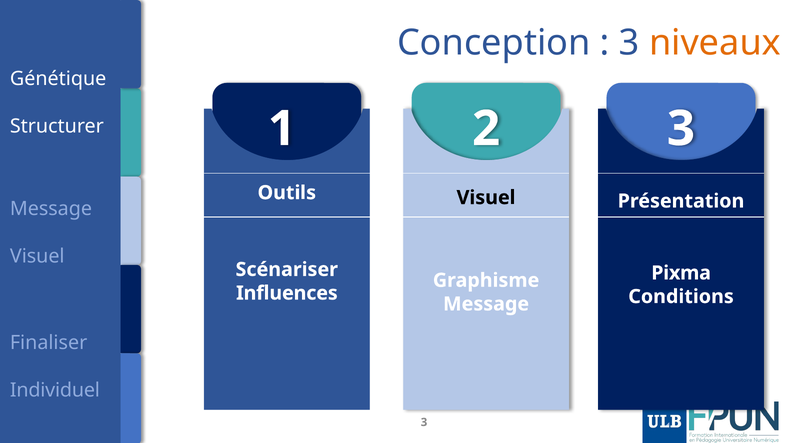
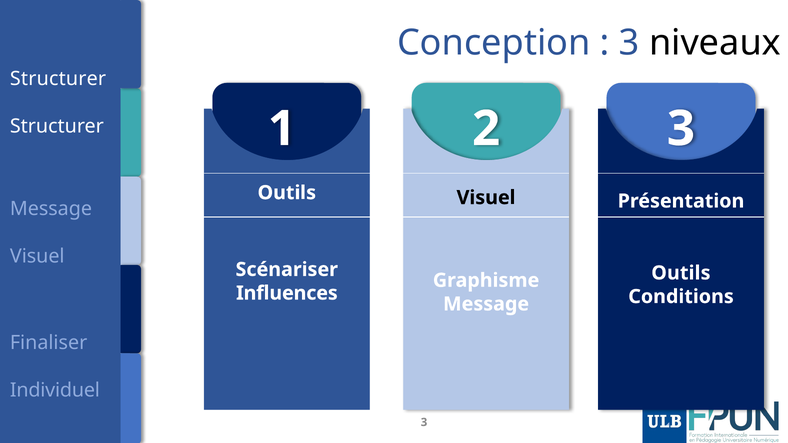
niveaux colour: orange -> black
Génétique at (58, 79): Génétique -> Structurer
Pixma at (681, 273): Pixma -> Outils
